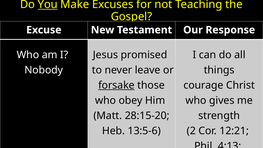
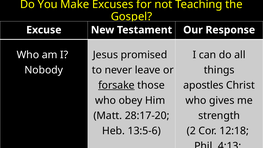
You underline: present -> none
courage: courage -> apostles
28:15-20: 28:15-20 -> 28:17-20
12:21: 12:21 -> 12:18
